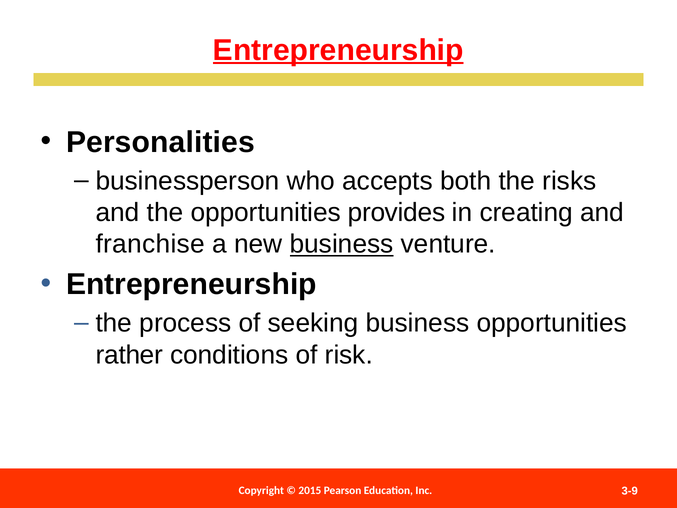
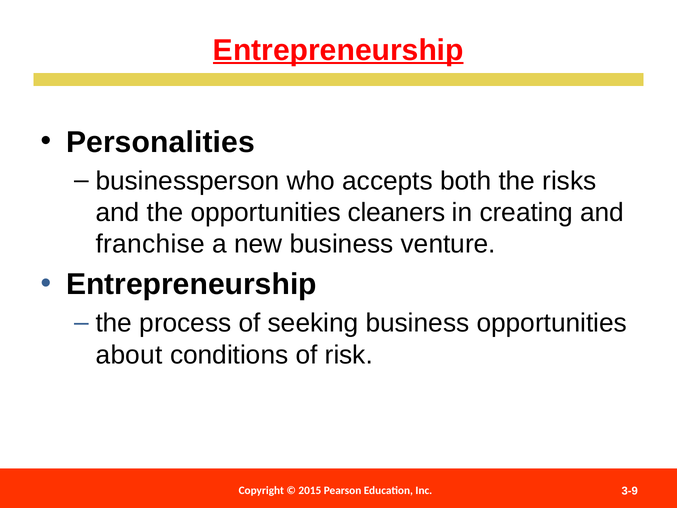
provides: provides -> cleaners
business at (342, 244) underline: present -> none
rather: rather -> about
